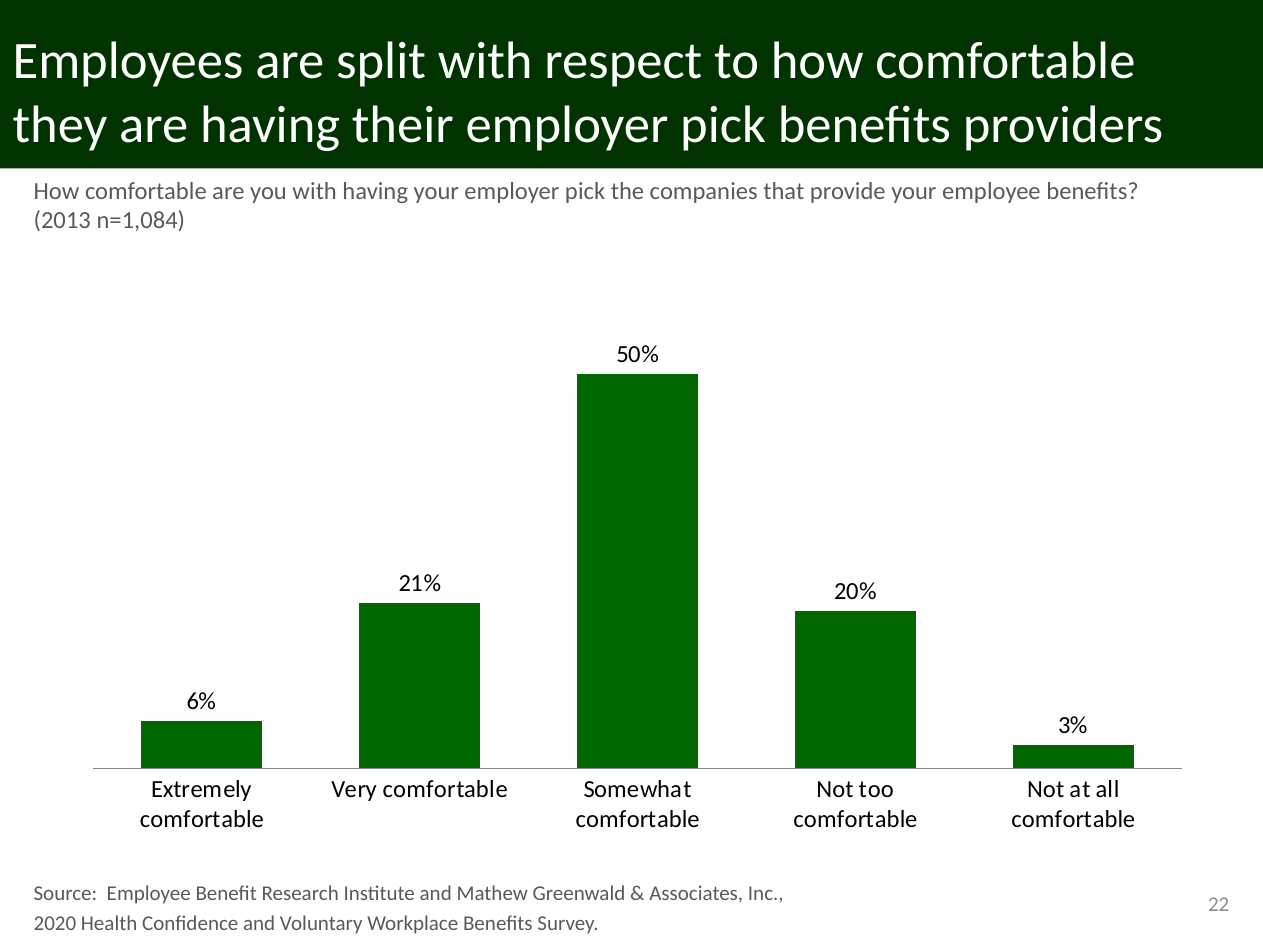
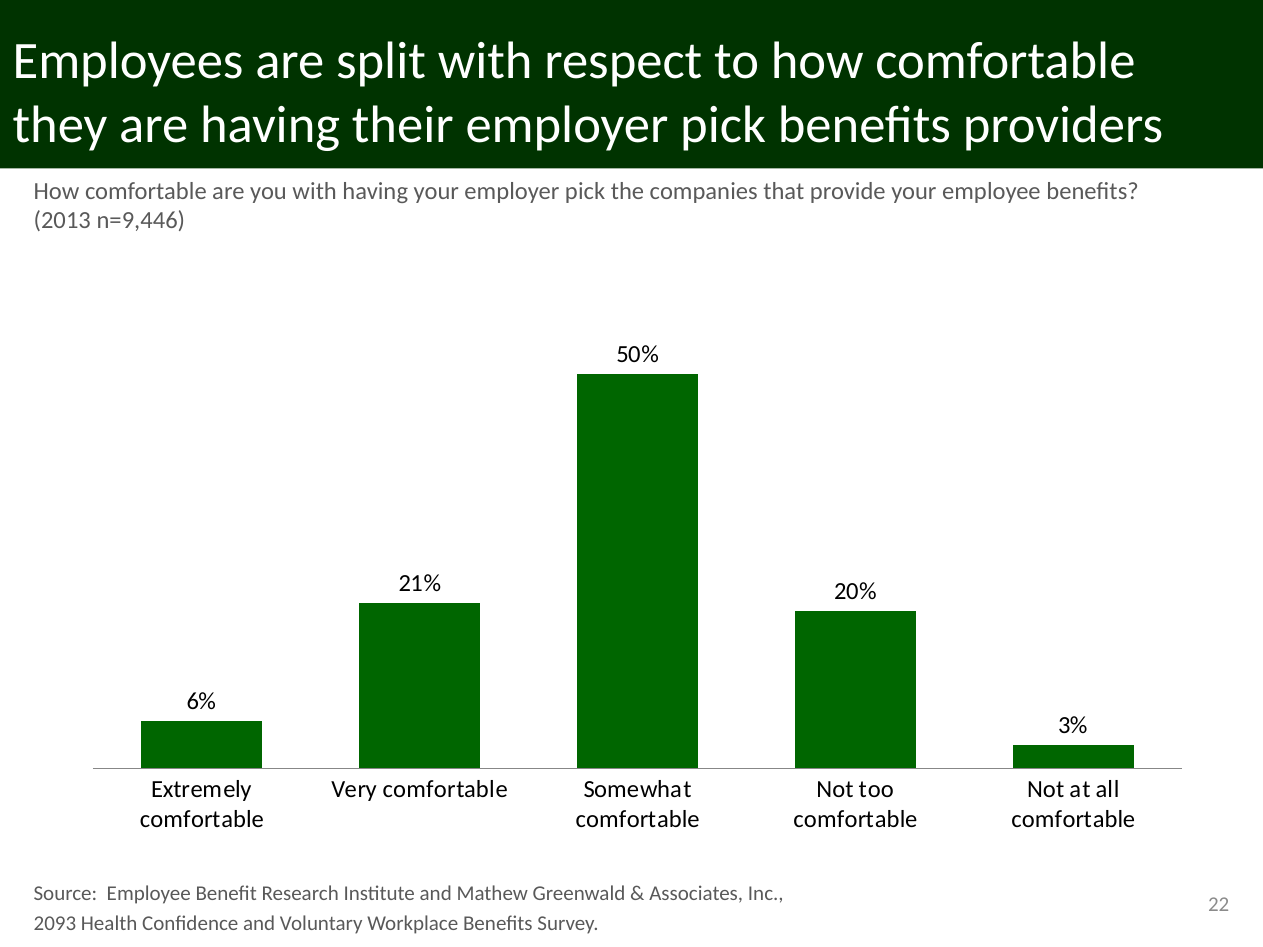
n=1,084: n=1,084 -> n=9,446
2020: 2020 -> 2093
